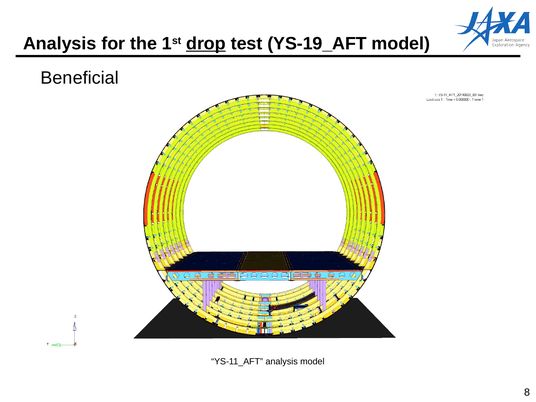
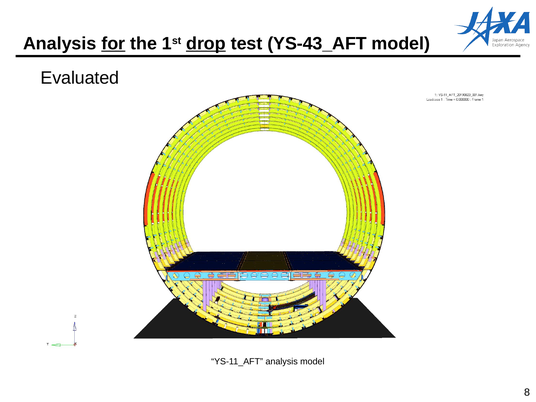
for underline: none -> present
YS-19_AFT: YS-19_AFT -> YS-43_AFT
Beneficial: Beneficial -> Evaluated
